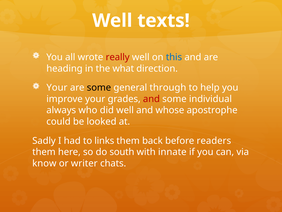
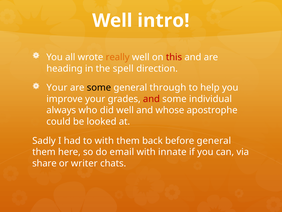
texts: texts -> intro
really colour: red -> orange
this colour: blue -> red
what: what -> spell
to links: links -> with
before readers: readers -> general
south: south -> email
know: know -> share
